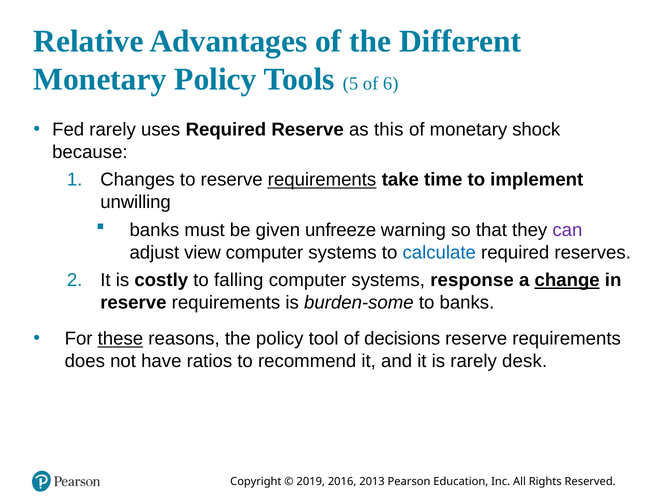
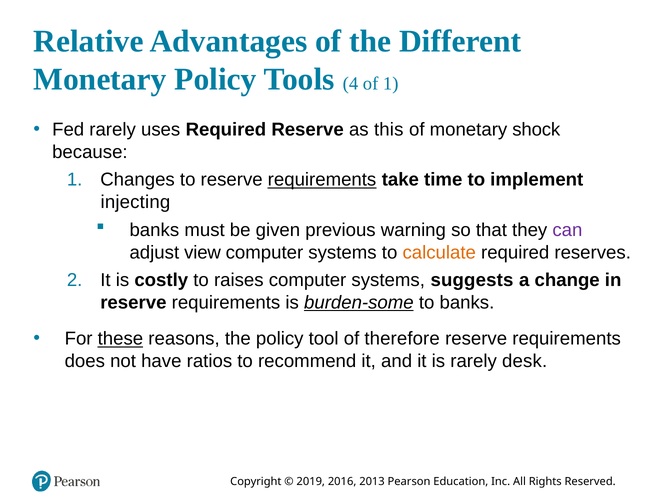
5: 5 -> 4
of 6: 6 -> 1
unwilling: unwilling -> injecting
unfreeze: unfreeze -> previous
calculate colour: blue -> orange
falling: falling -> raises
response: response -> suggests
change underline: present -> none
burden-some underline: none -> present
decisions: decisions -> therefore
